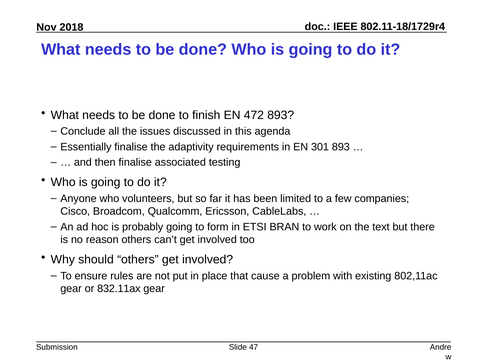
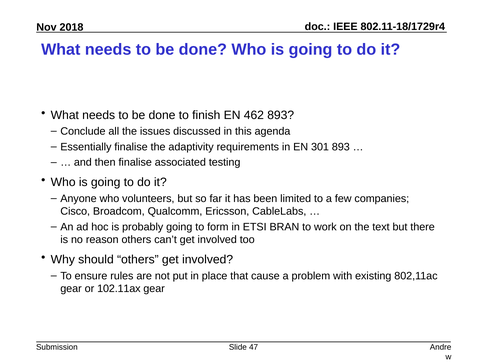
472: 472 -> 462
832.11ax: 832.11ax -> 102.11ax
